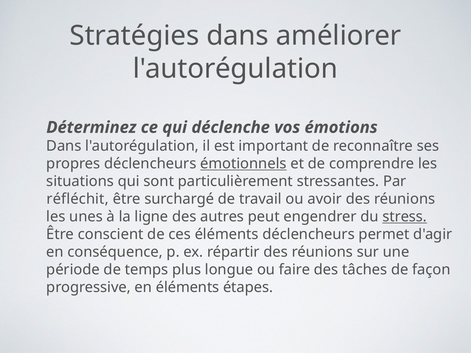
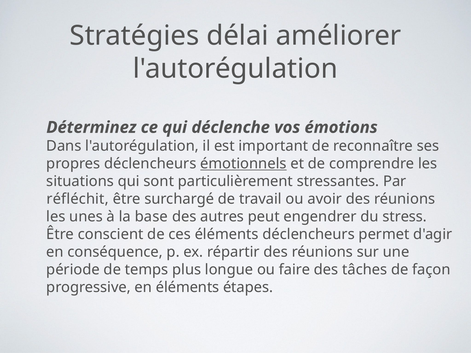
Stratégies dans: dans -> délai
ligne: ligne -> base
stress underline: present -> none
